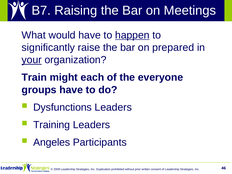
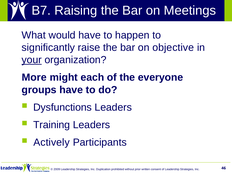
happen underline: present -> none
prepared: prepared -> objective
Train: Train -> More
Angeles: Angeles -> Actively
